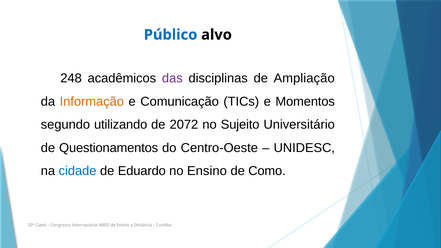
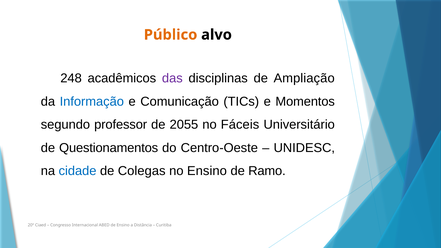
Público colour: blue -> orange
Informação colour: orange -> blue
utilizando: utilizando -> professor
2072: 2072 -> 2055
Sujeito: Sujeito -> Fáceis
Eduardo: Eduardo -> Colegas
Como: Como -> Ramo
